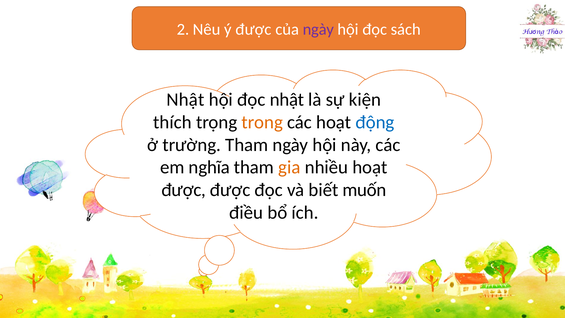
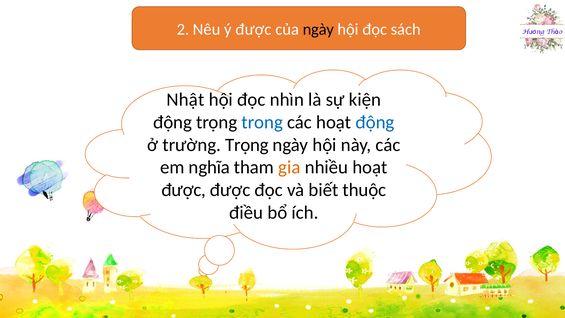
ngày at (318, 29) colour: purple -> black
đọc nhật: nhật -> nhìn
thích at (172, 122): thích -> động
trong colour: orange -> blue
trường Tham: Tham -> Trọng
muốn: muốn -> thuộc
